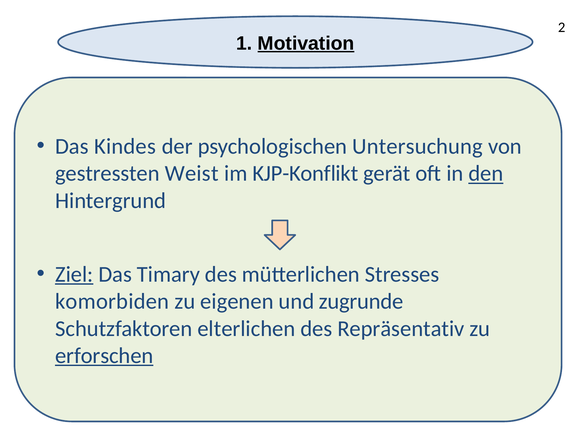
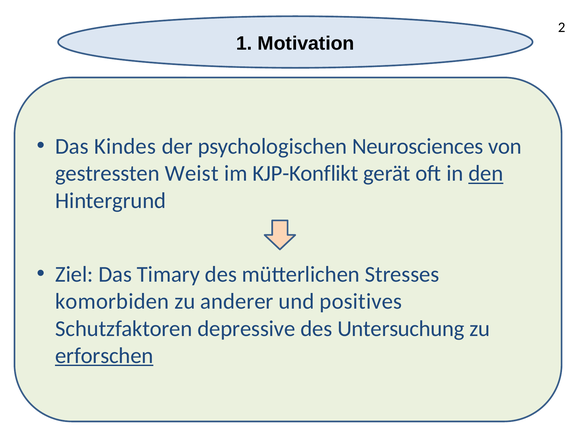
Motivation underline: present -> none
Untersuchung: Untersuchung -> Neurosciences
Ziel underline: present -> none
eigenen: eigenen -> anderer
zugrunde: zugrunde -> positives
elterlichen: elterlichen -> depressive
Repräsentativ: Repräsentativ -> Untersuchung
